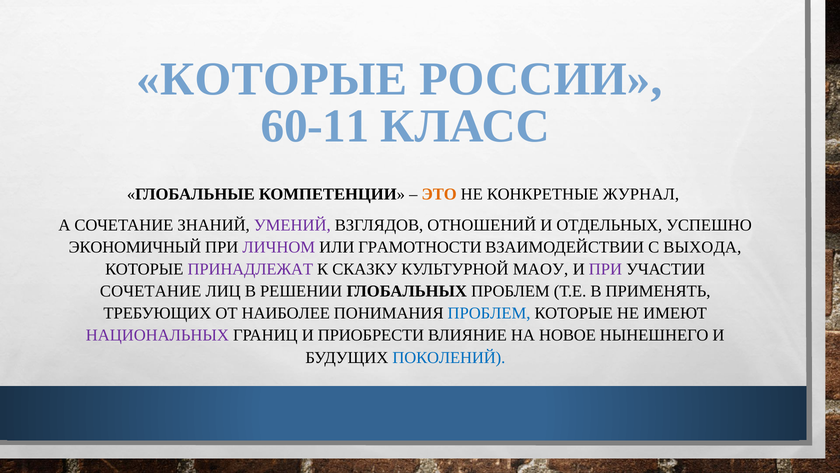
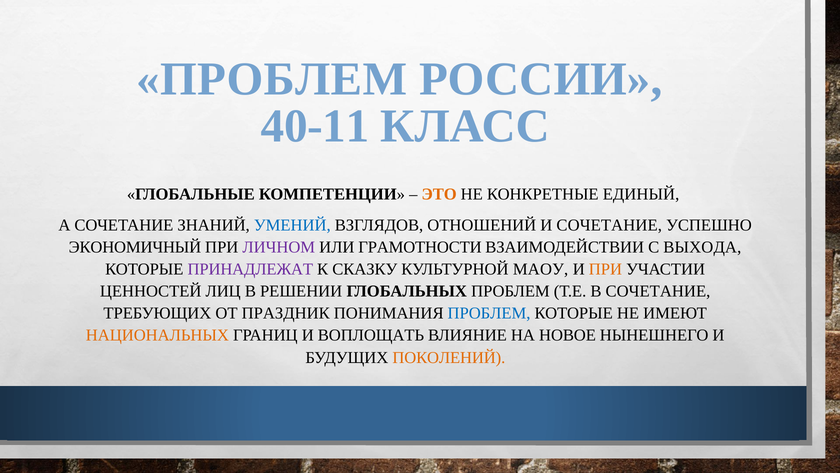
КОТОРЫЕ at (272, 79): КОТОРЫЕ -> ПРОБЛЕМ
60-11: 60-11 -> 40-11
ЖУРНАЛ: ЖУРНАЛ -> ЕДИНЫЙ
УМЕНИЙ colour: purple -> blue
И ОТДЕЛЬНЫХ: ОТДЕЛЬНЫХ -> СОЧЕТАНИЕ
ПРИ at (605, 269) colour: purple -> orange
СОЧЕТАНИЕ at (151, 291): СОЧЕТАНИЕ -> ЦЕННОСТЕЙ
В ПРИМЕНЯТЬ: ПРИМЕНЯТЬ -> СОЧЕТАНИЕ
НАИБОЛЕЕ: НАИБОЛЕЕ -> ПРАЗДНИК
НАЦИОНАЛЬНЫХ colour: purple -> orange
ПРИОБРЕСТИ: ПРИОБРЕСТИ -> ВОПЛОЩАТЬ
ПОКОЛЕНИЙ colour: blue -> orange
